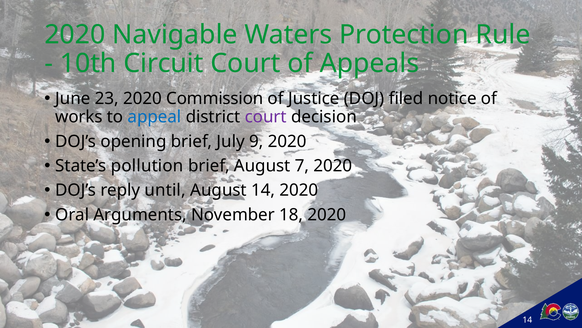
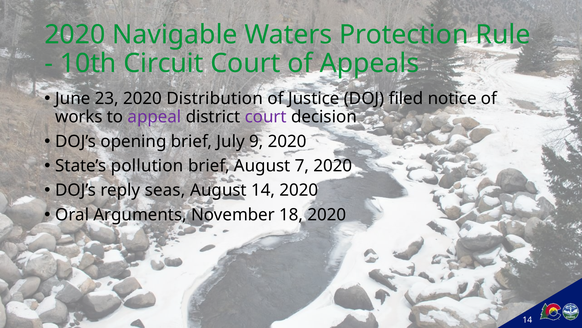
Commission: Commission -> Distribution
appeal colour: blue -> purple
until: until -> seas
